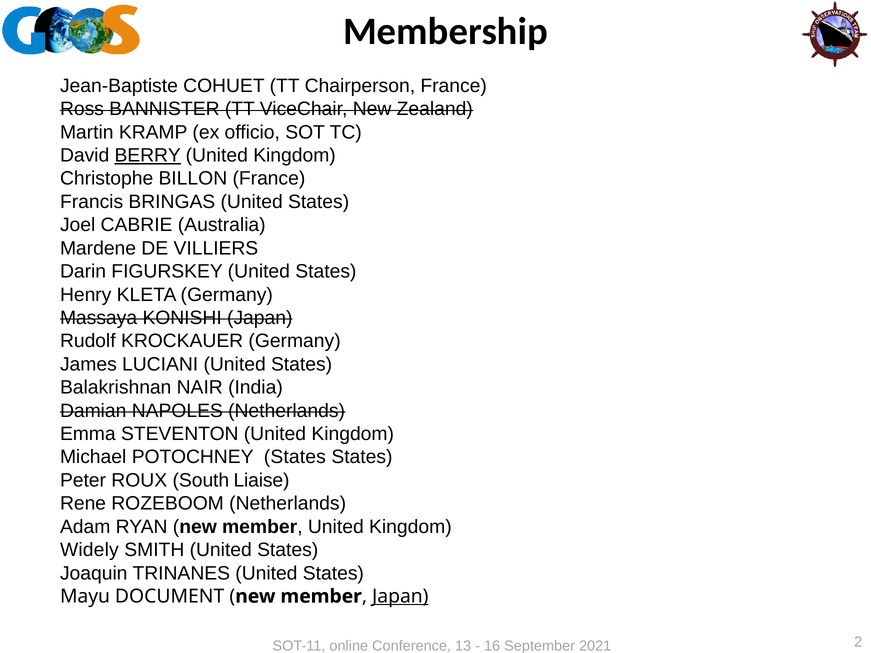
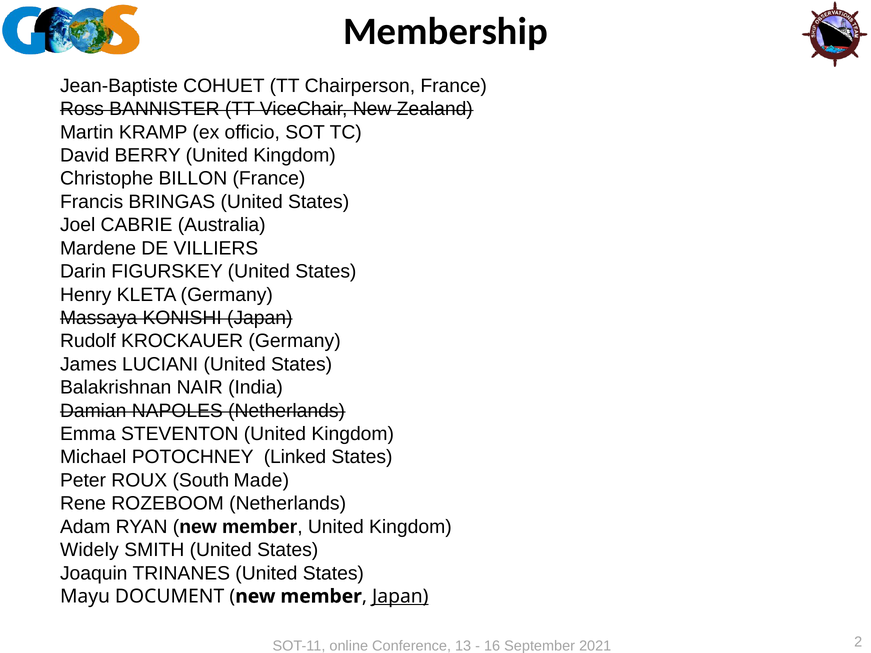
BERRY underline: present -> none
POTOCHNEY States: States -> Linked
Liaise: Liaise -> Made
